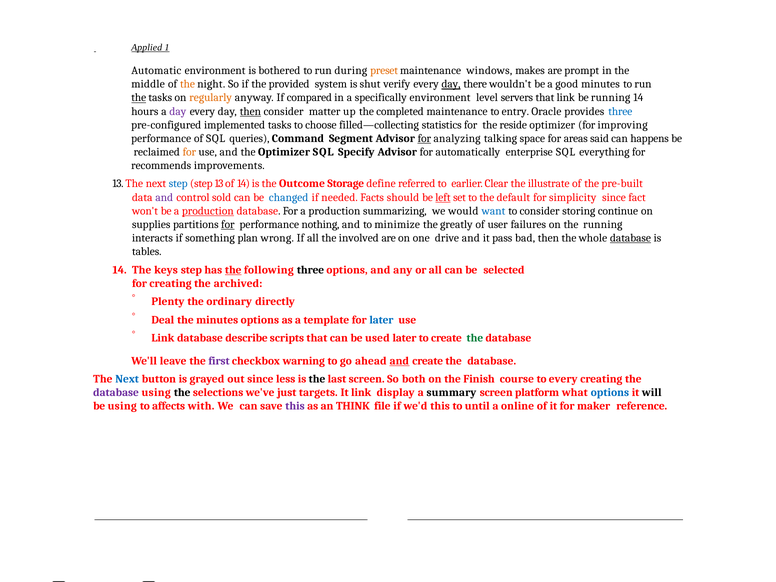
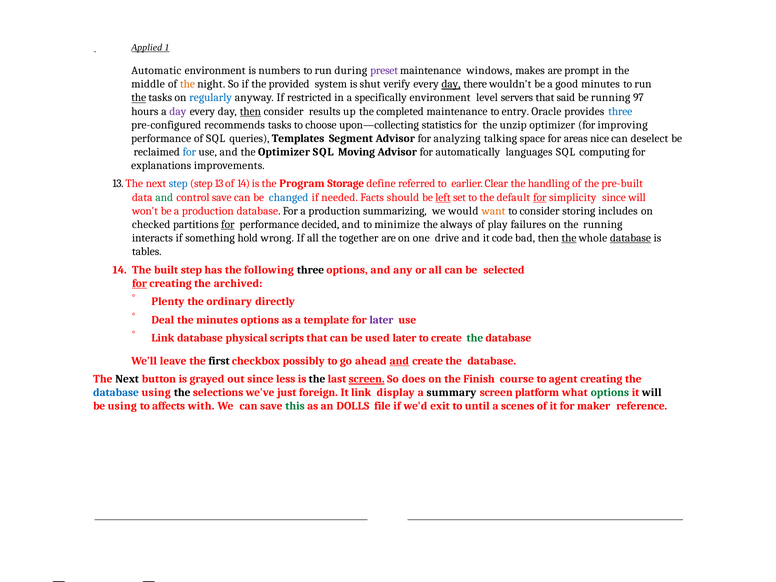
bothered: bothered -> numbers
preset colour: orange -> purple
regularly colour: orange -> blue
compared: compared -> restricted
that link: link -> said
running 14: 14 -> 97
matter: matter -> results
implemented: implemented -> recommends
filled—collecting: filled—collecting -> upon—collecting
reside: reside -> unzip
Command: Command -> Templates
for at (424, 138) underline: present -> none
said: said -> nice
happens: happens -> deselect
for at (189, 152) colour: orange -> blue
Specify: Specify -> Moving
enterprise: enterprise -> languages
everything: everything -> computing
recommends: recommends -> explanations
Outcome: Outcome -> Program
illustrate: illustrate -> handling
and at (164, 197) colour: purple -> green
control sold: sold -> save
for at (540, 197) underline: none -> present
since fact: fact -> will
production at (208, 211) underline: present -> none
want colour: blue -> orange
continue: continue -> includes
supplies: supplies -> checked
nothing: nothing -> decided
greatly: greatly -> always
user: user -> play
plan: plan -> hold
involved: involved -> together
pass: pass -> code
the at (569, 238) underline: none -> present
keys: keys -> built
the at (233, 270) underline: present -> none
for at (139, 283) underline: none -> present
later at (381, 320) colour: blue -> purple
describe: describe -> physical
first colour: purple -> black
warning: warning -> possibly
Next at (127, 379) colour: blue -> black
screen at (367, 379) underline: none -> present
both: both -> does
to every: every -> agent
database at (116, 393) colour: purple -> blue
targets: targets -> foreign
options at (610, 393) colour: blue -> green
this at (295, 406) colour: purple -> green
THINK: THINK -> DOLLS
we'd this: this -> exit
online: online -> scenes
